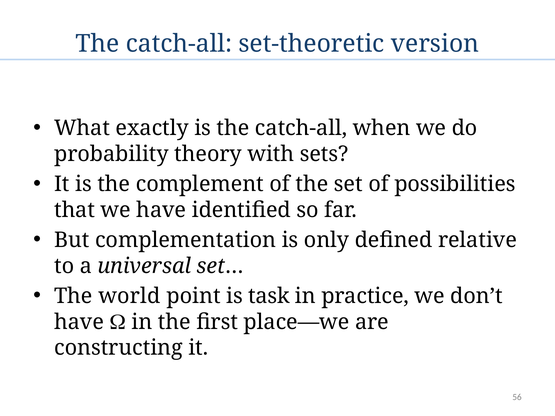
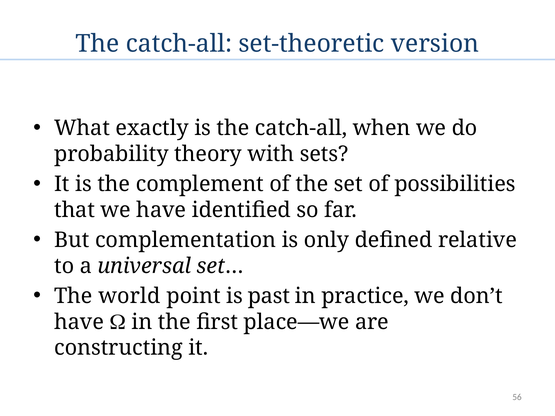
task: task -> past
